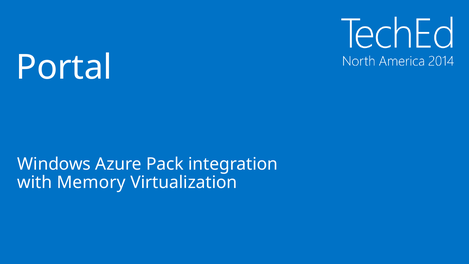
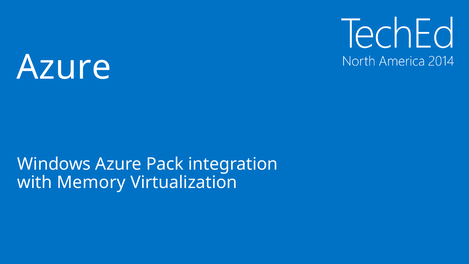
Portal at (64, 67): Portal -> Azure
